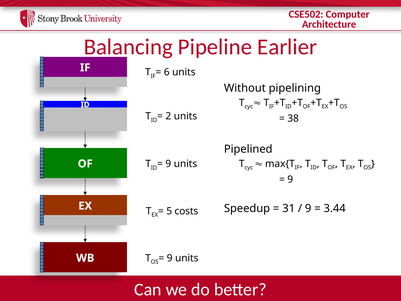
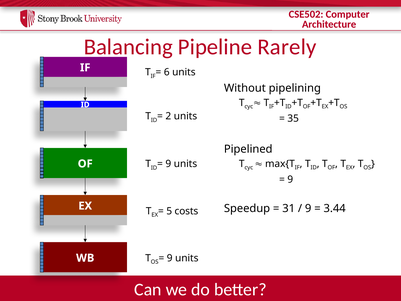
Earlier: Earlier -> Rarely
38: 38 -> 35
